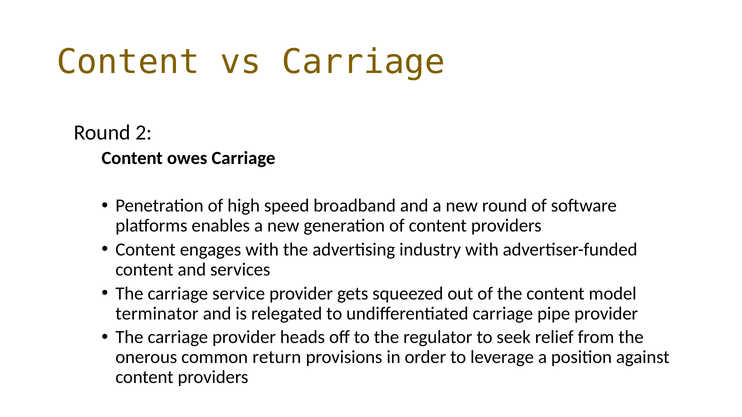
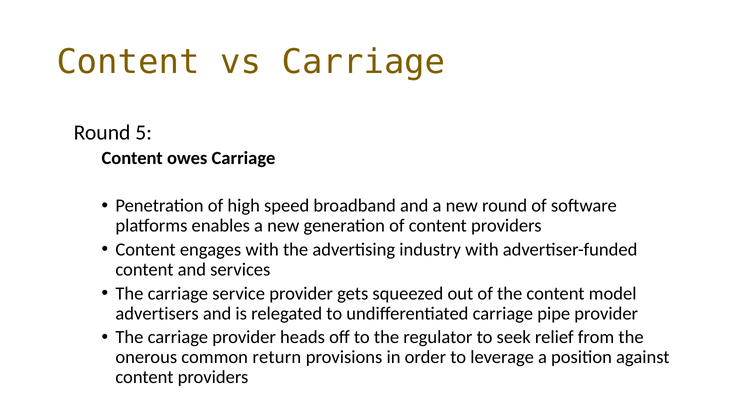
2: 2 -> 5
terminator: terminator -> advertisers
